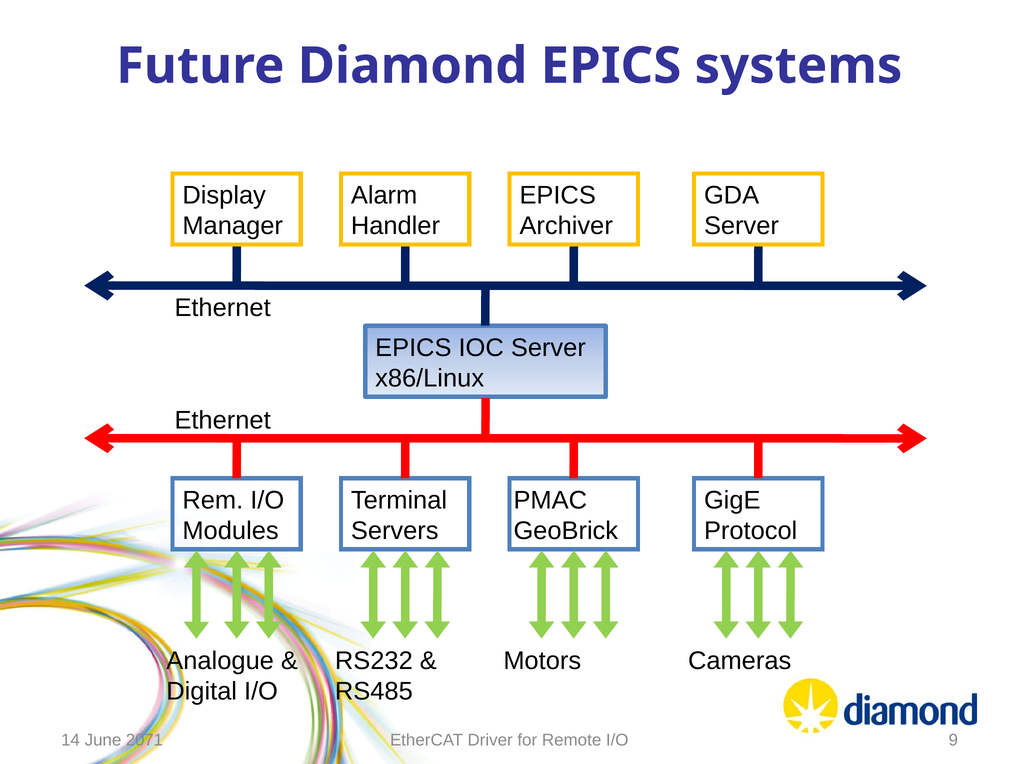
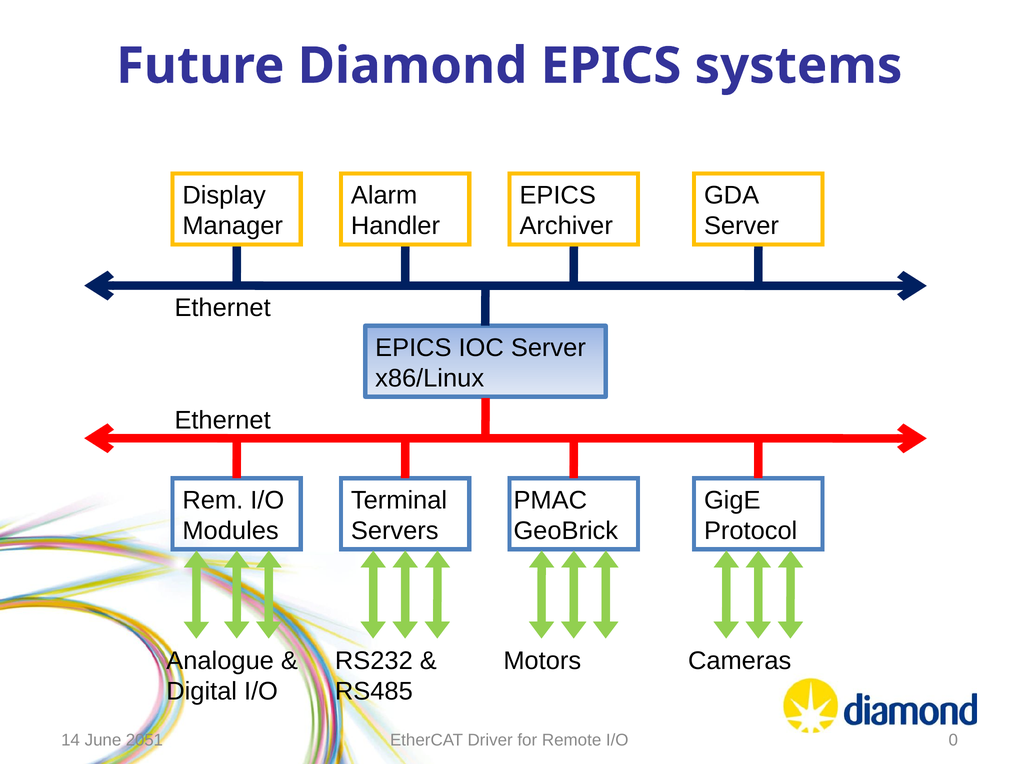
2071: 2071 -> 2051
9: 9 -> 0
